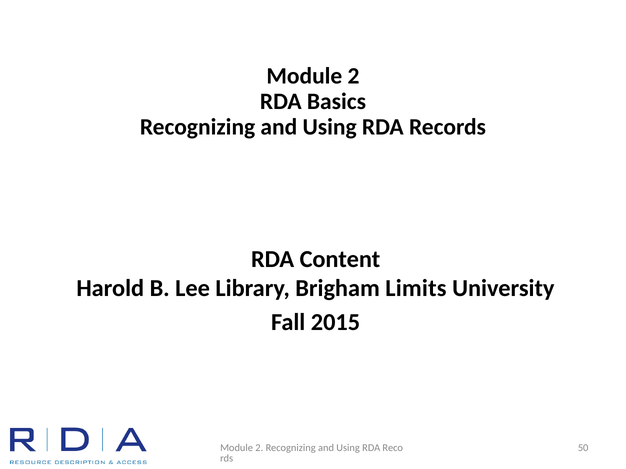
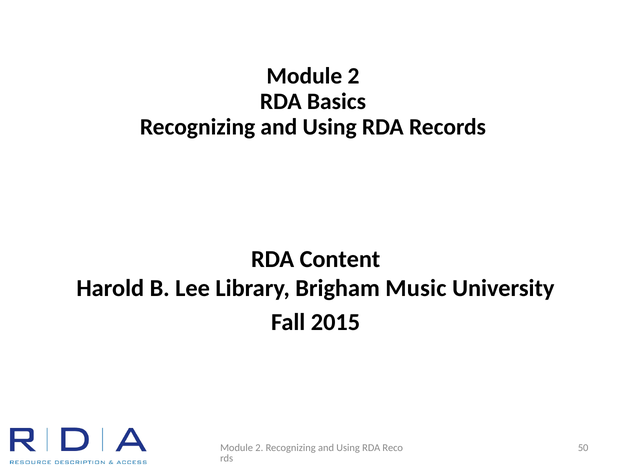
Limits: Limits -> Music
